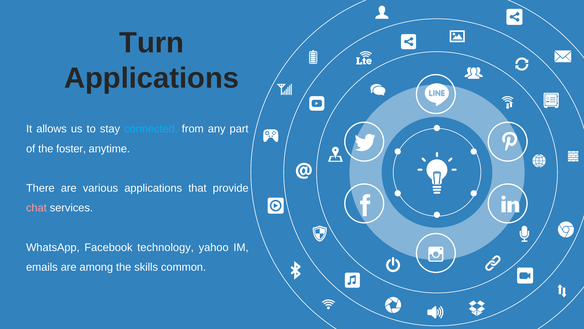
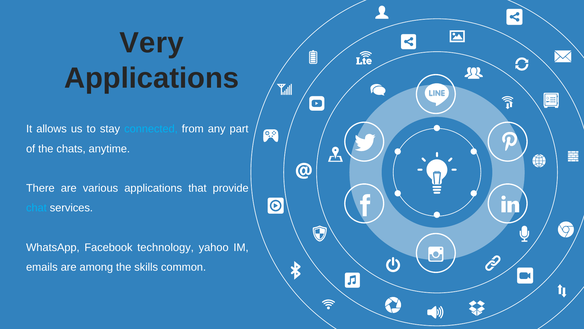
Turn: Turn -> Very
foster: foster -> chats
chat colour: pink -> light blue
